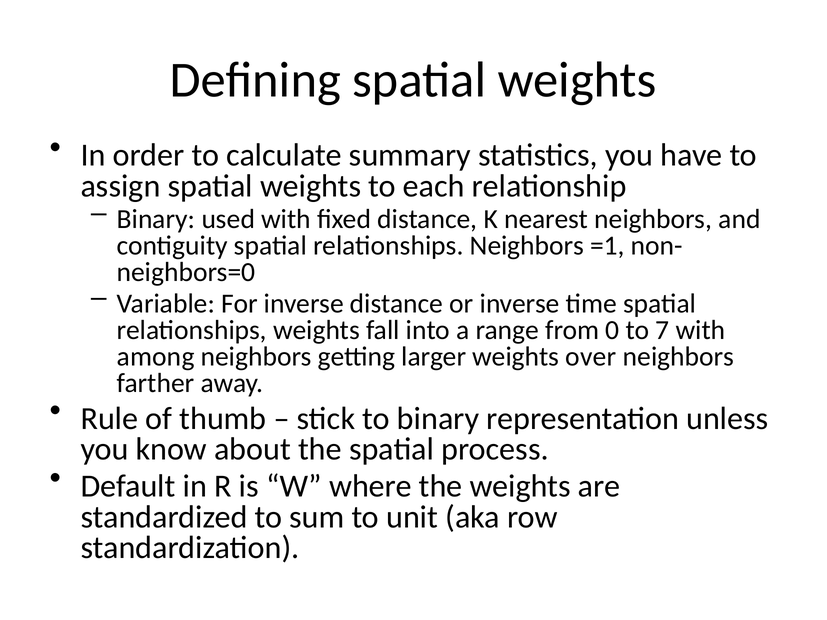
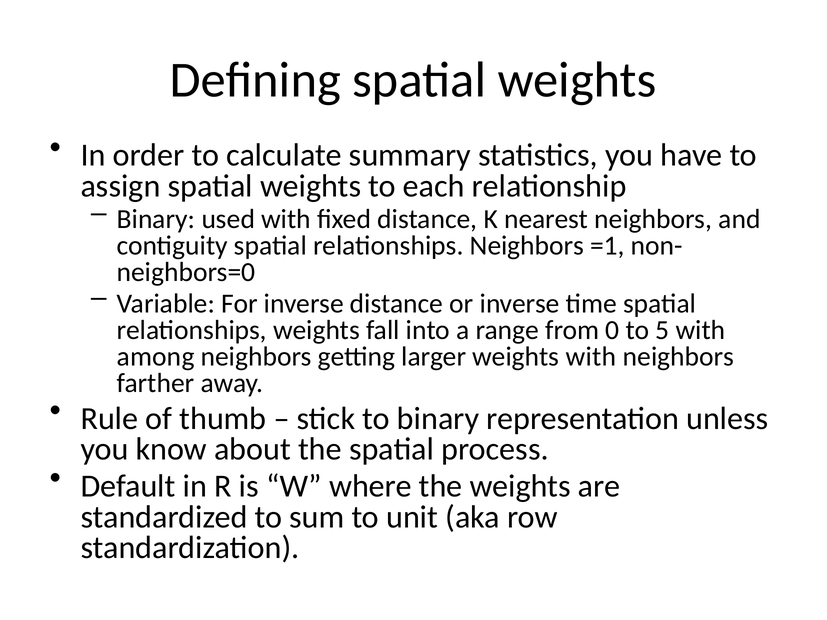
7: 7 -> 5
weights over: over -> with
